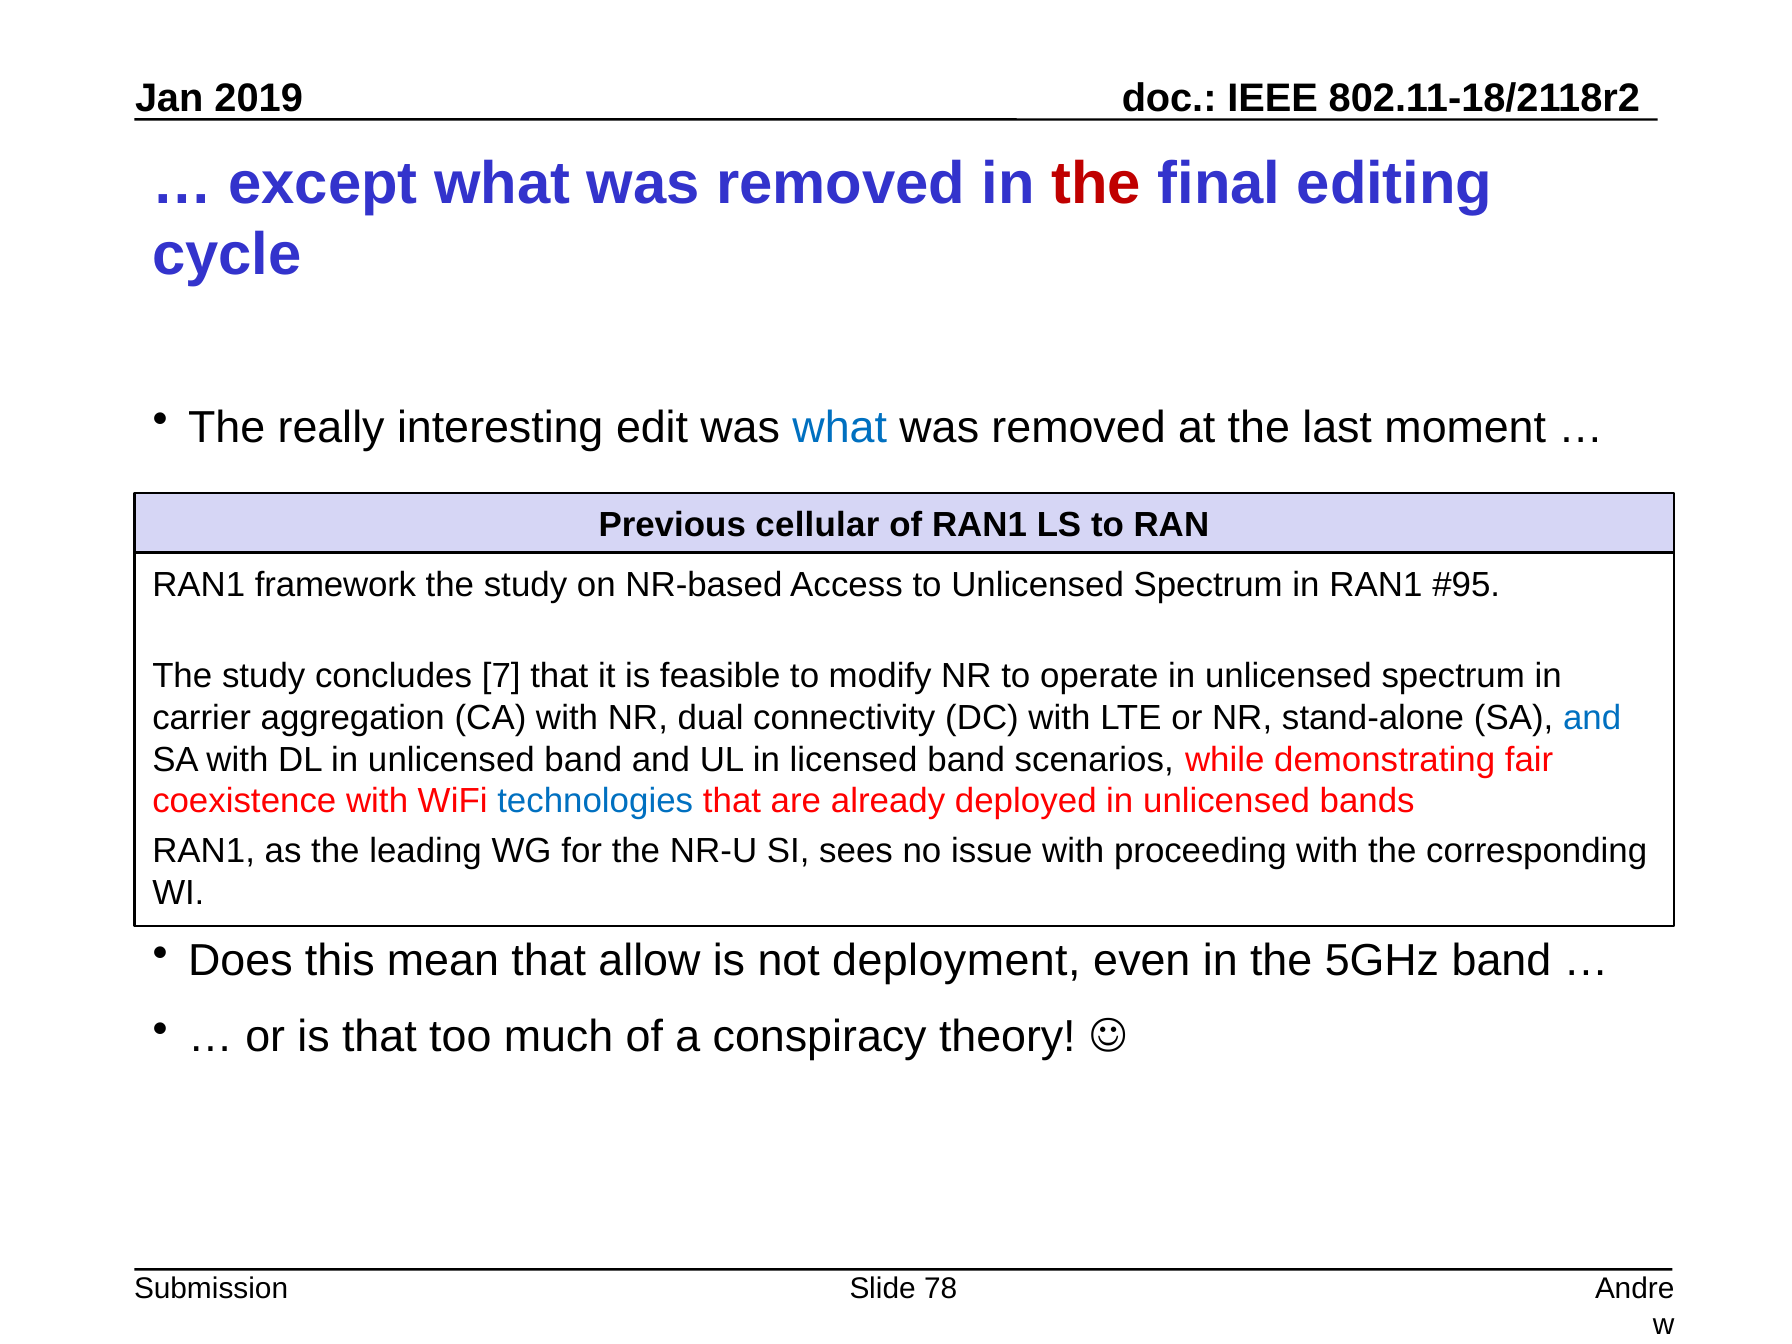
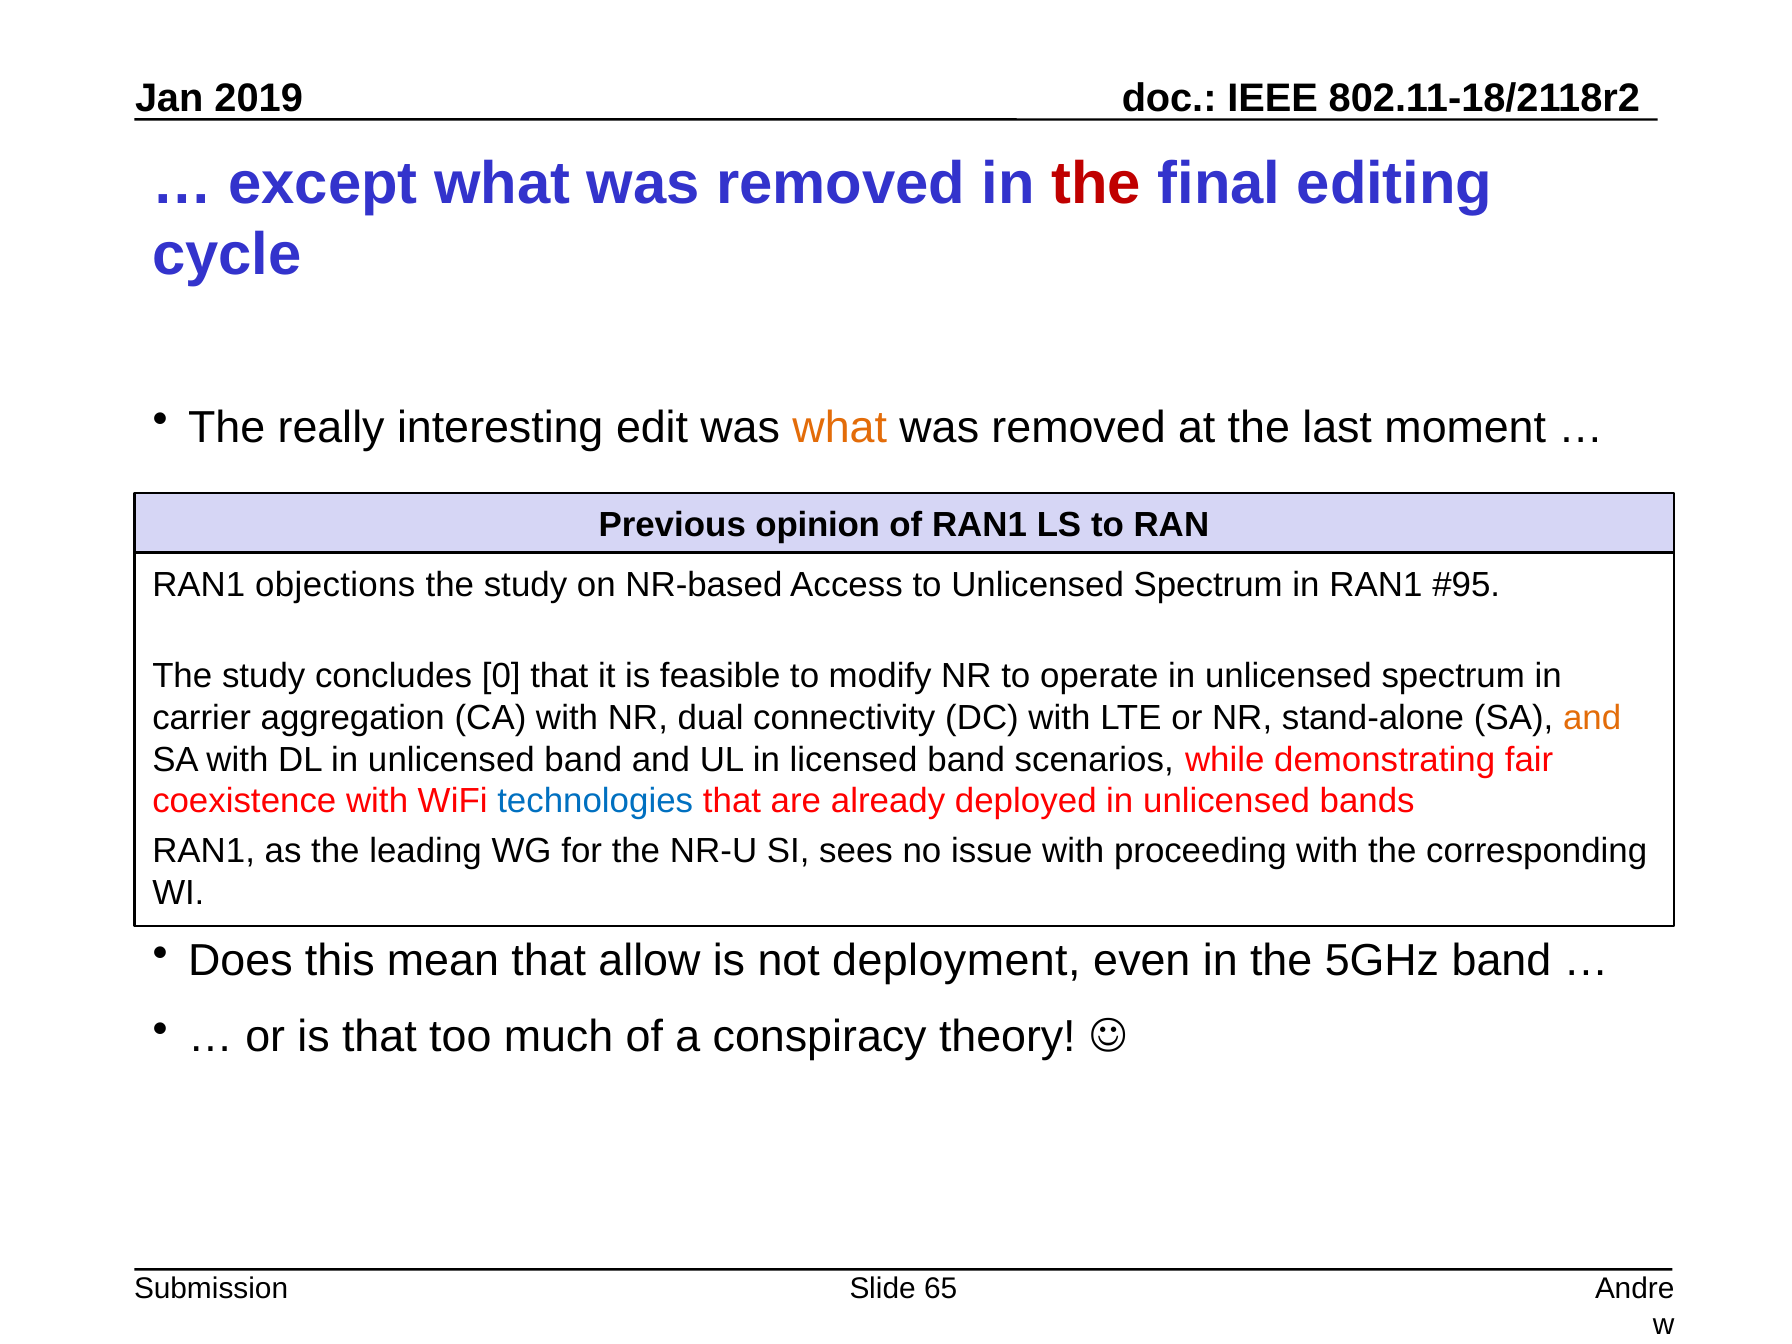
what at (840, 427) colour: blue -> orange
cellular: cellular -> opinion
framework: framework -> objections
7: 7 -> 0
and at (1592, 718) colour: blue -> orange
78: 78 -> 65
